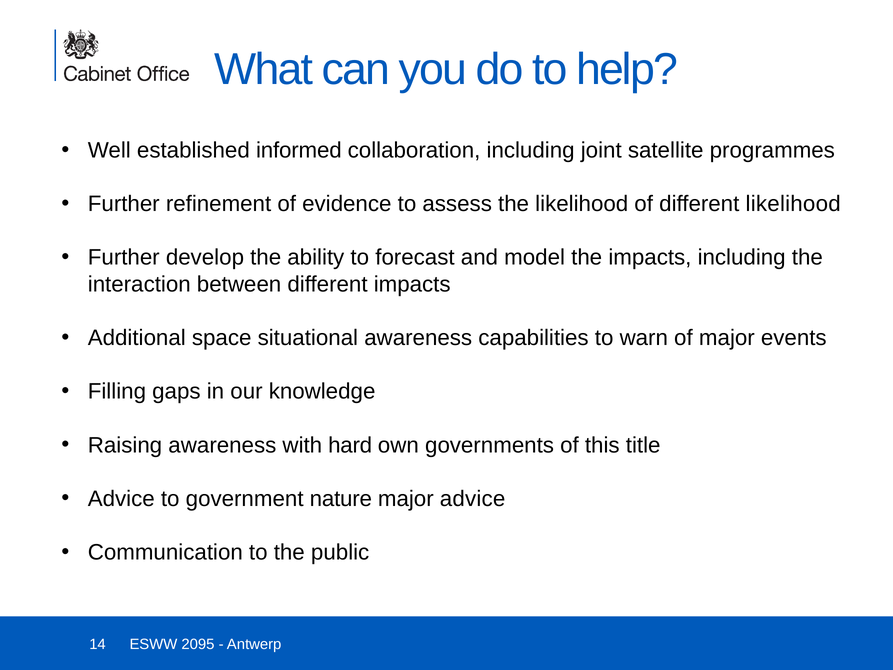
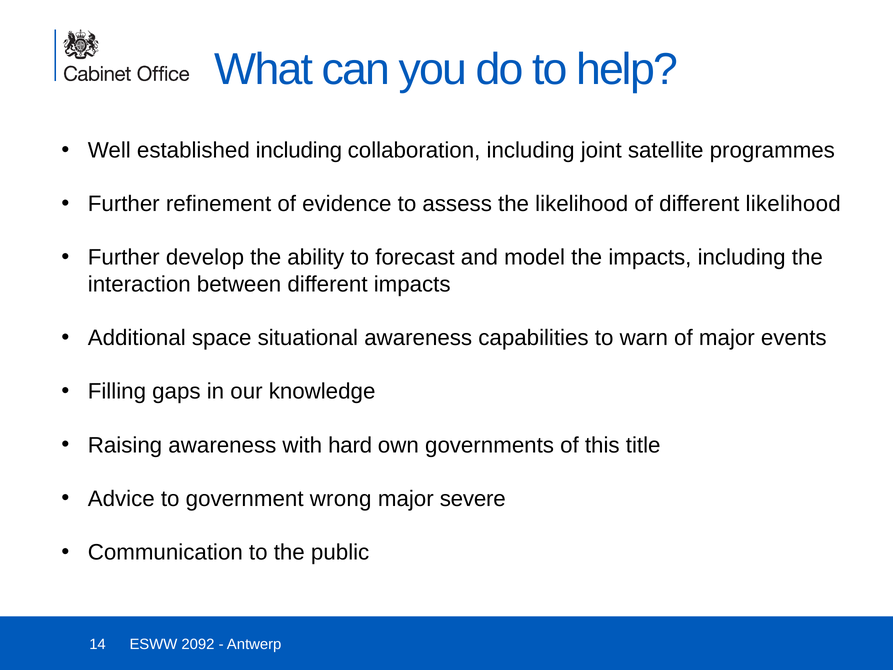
established informed: informed -> including
nature: nature -> wrong
major advice: advice -> severe
2095: 2095 -> 2092
